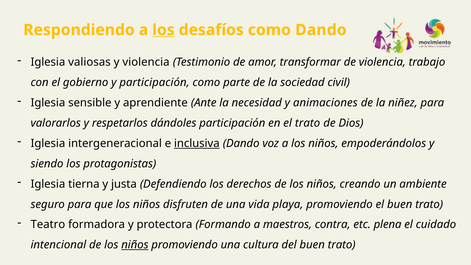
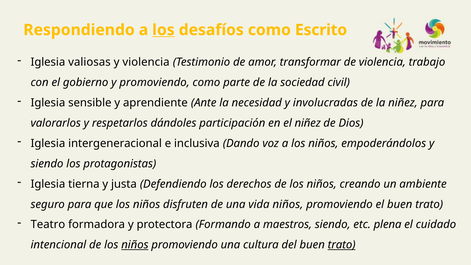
como Dando: Dando -> Escrito
y participación: participación -> promoviendo
animaciones: animaciones -> involucradas
el trato: trato -> niñez
inclusiva underline: present -> none
vida playa: playa -> niños
maestros contra: contra -> siendo
trato at (342, 245) underline: none -> present
